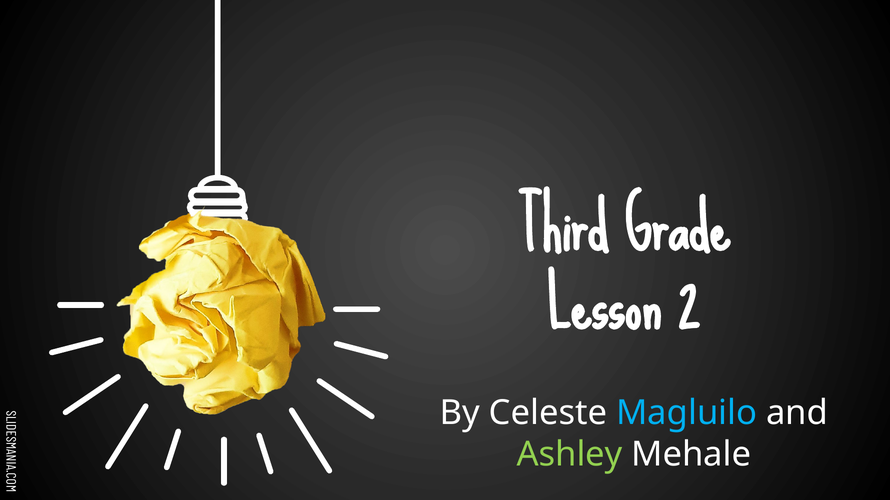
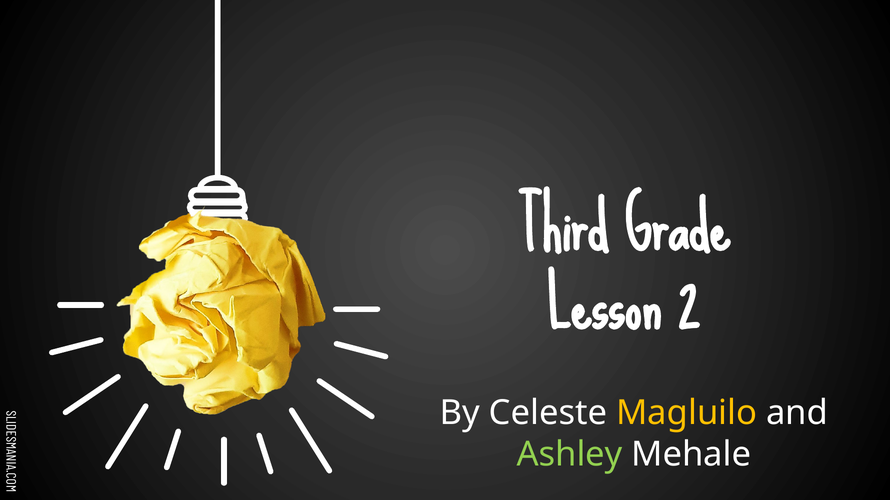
Magluilo colour: light blue -> yellow
